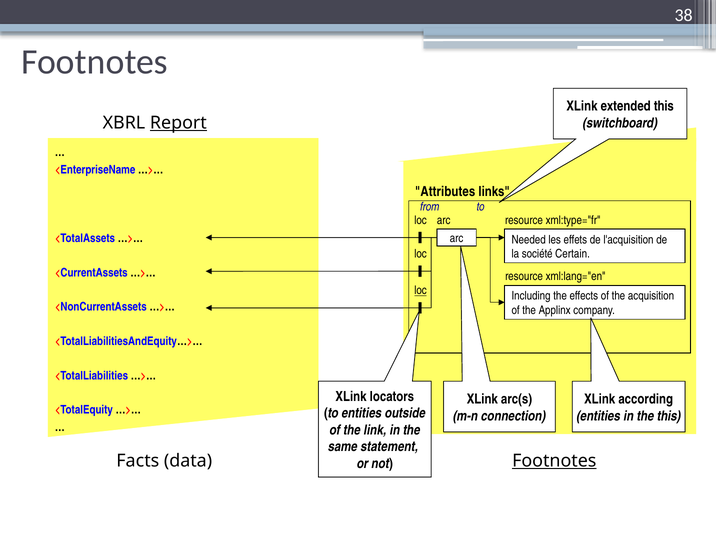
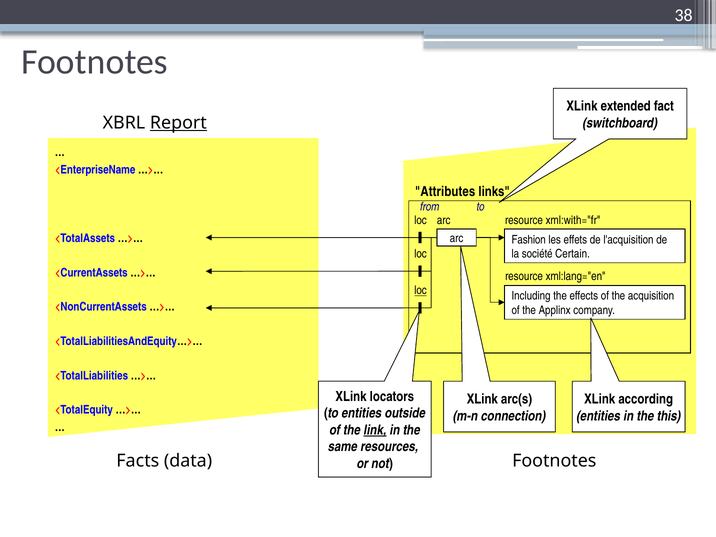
extended this: this -> fact
xml:type="fr: xml:type="fr -> xml:with="fr
Needed: Needed -> Fashion
link underline: none -> present
statement: statement -> resources
Footnotes at (554, 461) underline: present -> none
